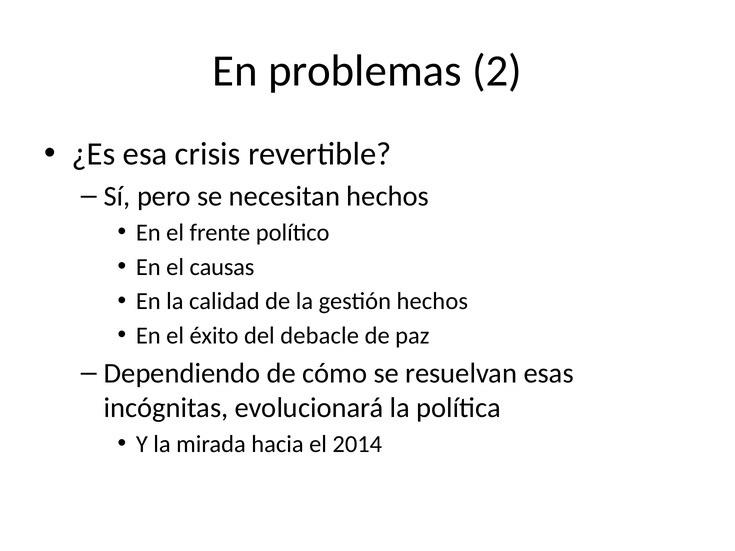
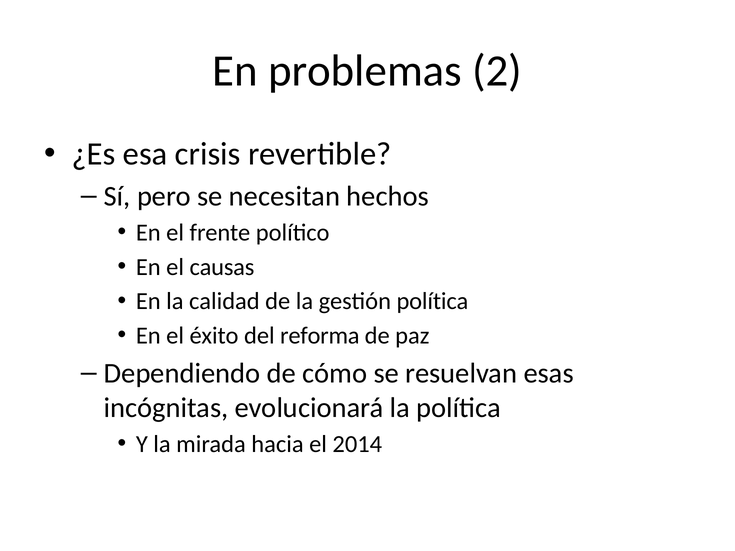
gestión hechos: hechos -> política
debacle: debacle -> reforma
